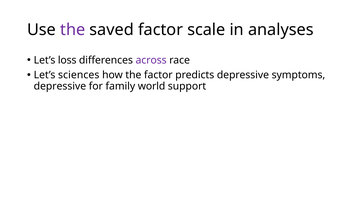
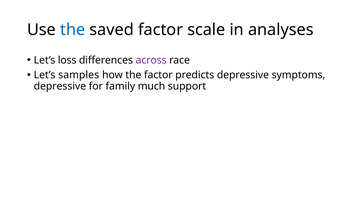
the at (73, 30) colour: purple -> blue
sciences: sciences -> samples
world: world -> much
